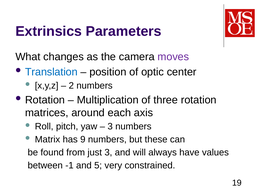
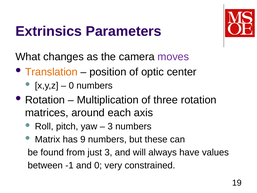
Translation colour: blue -> orange
2 at (71, 86): 2 -> 0
and 5: 5 -> 0
